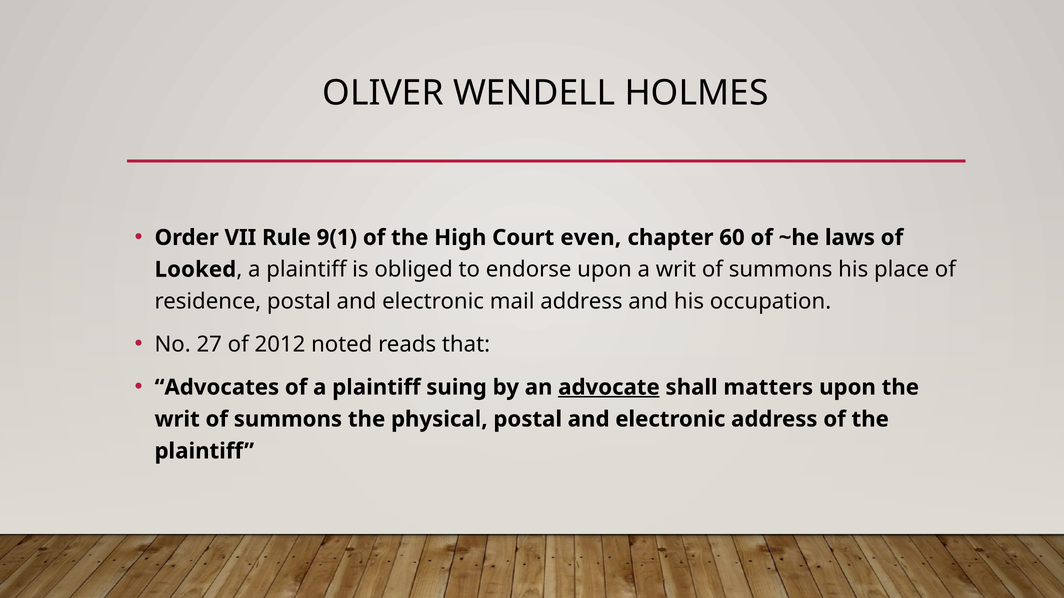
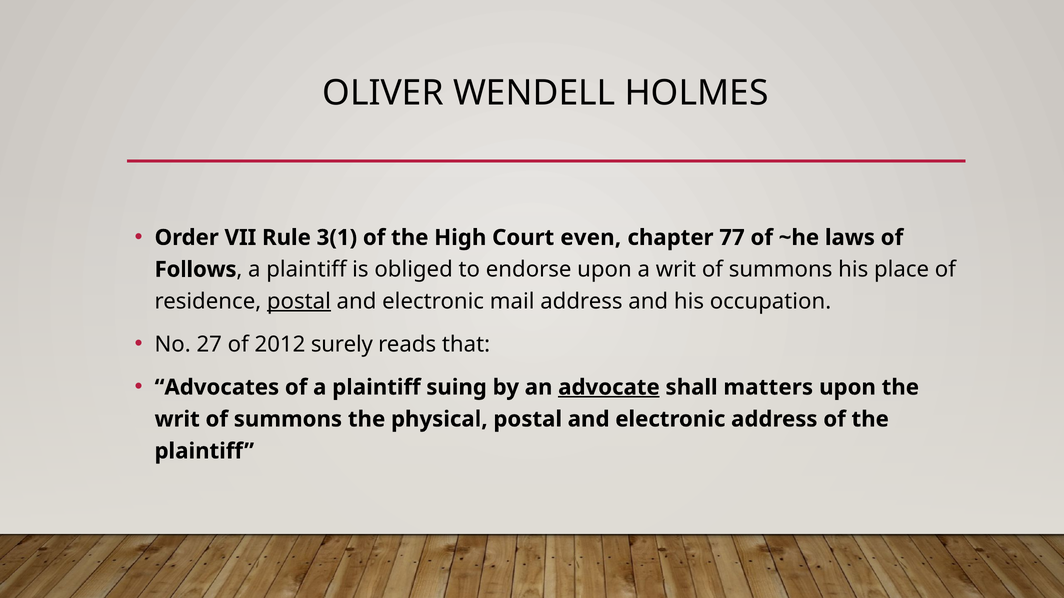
9(1: 9(1 -> 3(1
60: 60 -> 77
Looked: Looked -> Follows
postal at (299, 302) underline: none -> present
noted: noted -> surely
